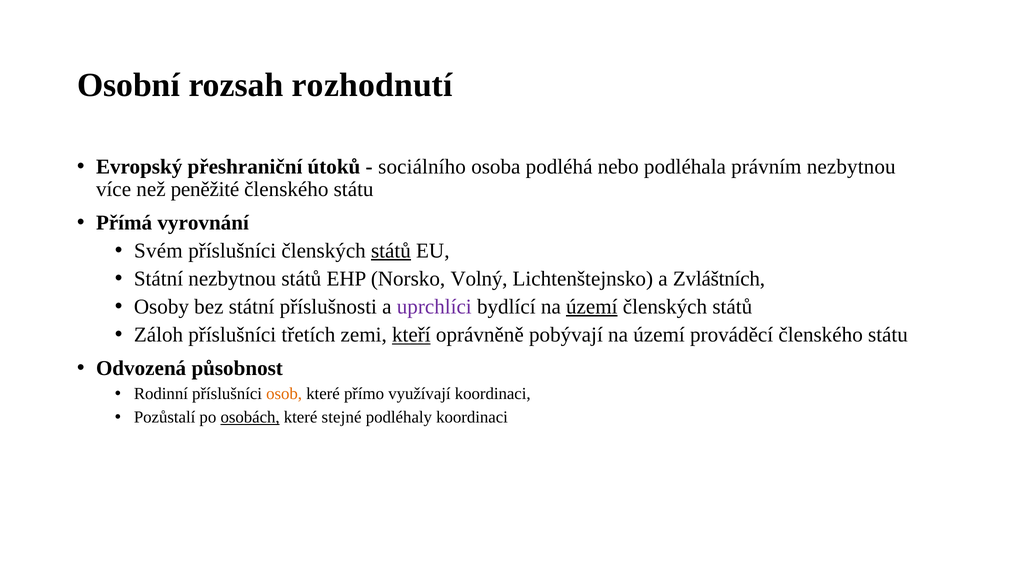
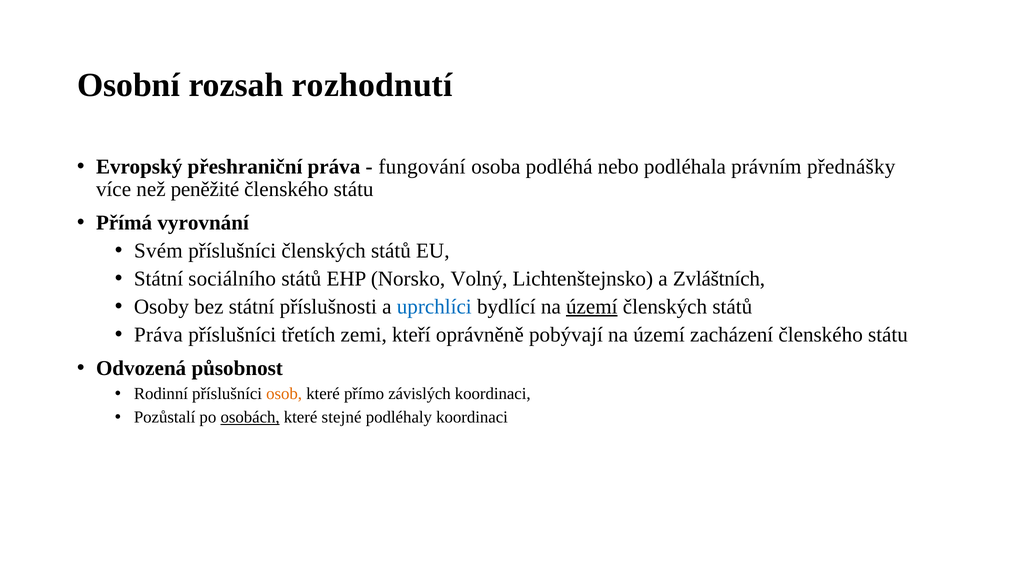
přeshraniční útoků: útoků -> práva
sociálního: sociálního -> fungování
právním nezbytnou: nezbytnou -> přednášky
států at (391, 251) underline: present -> none
Státní nezbytnou: nezbytnou -> sociálního
uprchlíci colour: purple -> blue
Záloh at (159, 335): Záloh -> Práva
kteří underline: present -> none
prováděcí: prováděcí -> zacházení
využívají: využívají -> závislých
